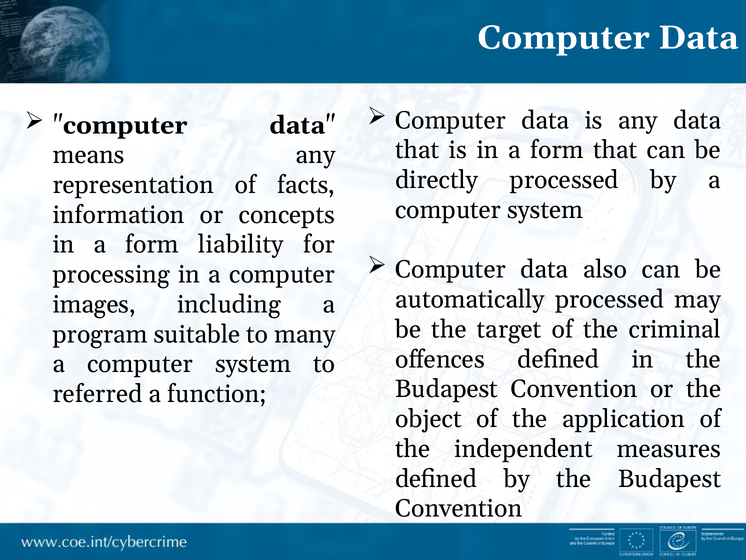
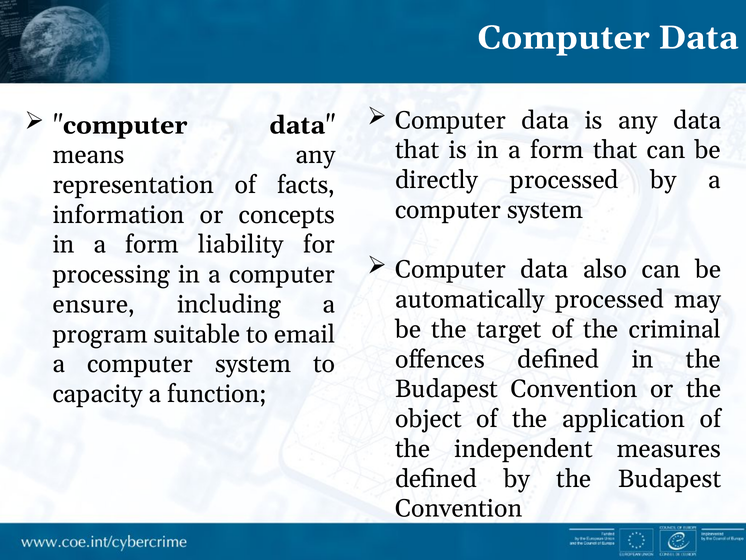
images: images -> ensure
many: many -> email
referred: referred -> capacity
